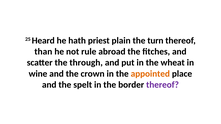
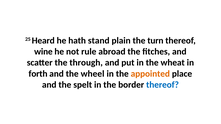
priest: priest -> stand
than: than -> wine
wine: wine -> forth
crown: crown -> wheel
thereof at (163, 85) colour: purple -> blue
